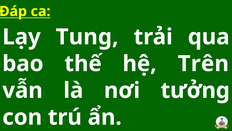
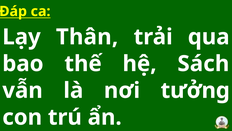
Tung: Tung -> Thân
Trên: Trên -> Sách
